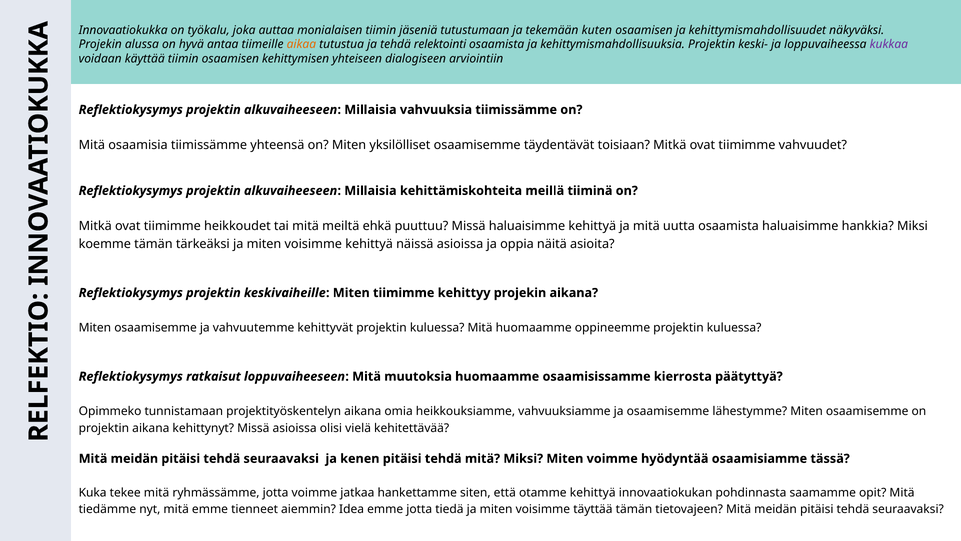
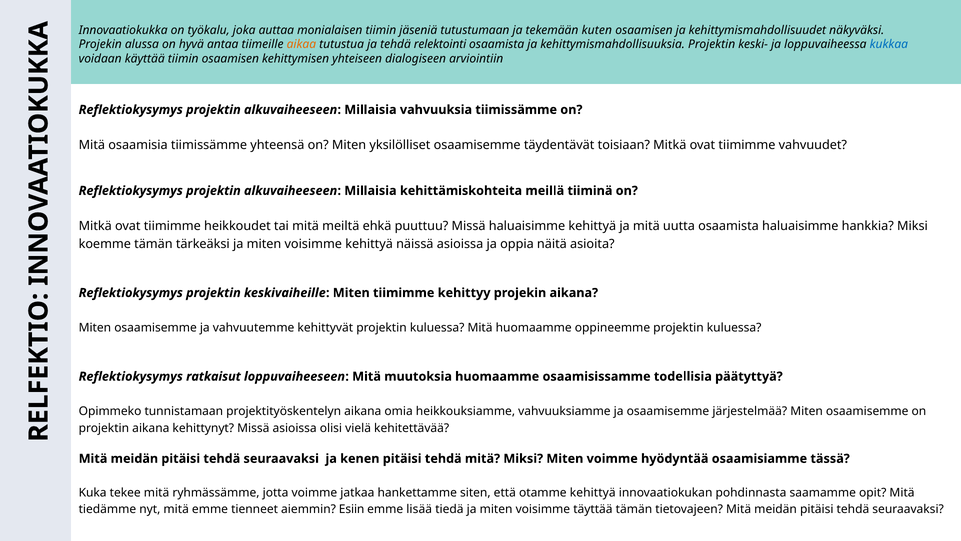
kukkaa colour: purple -> blue
kierrosta: kierrosta -> todellisia
lähestymme: lähestymme -> järjestelmää
Idea: Idea -> Esiin
emme jotta: jotta -> lisää
